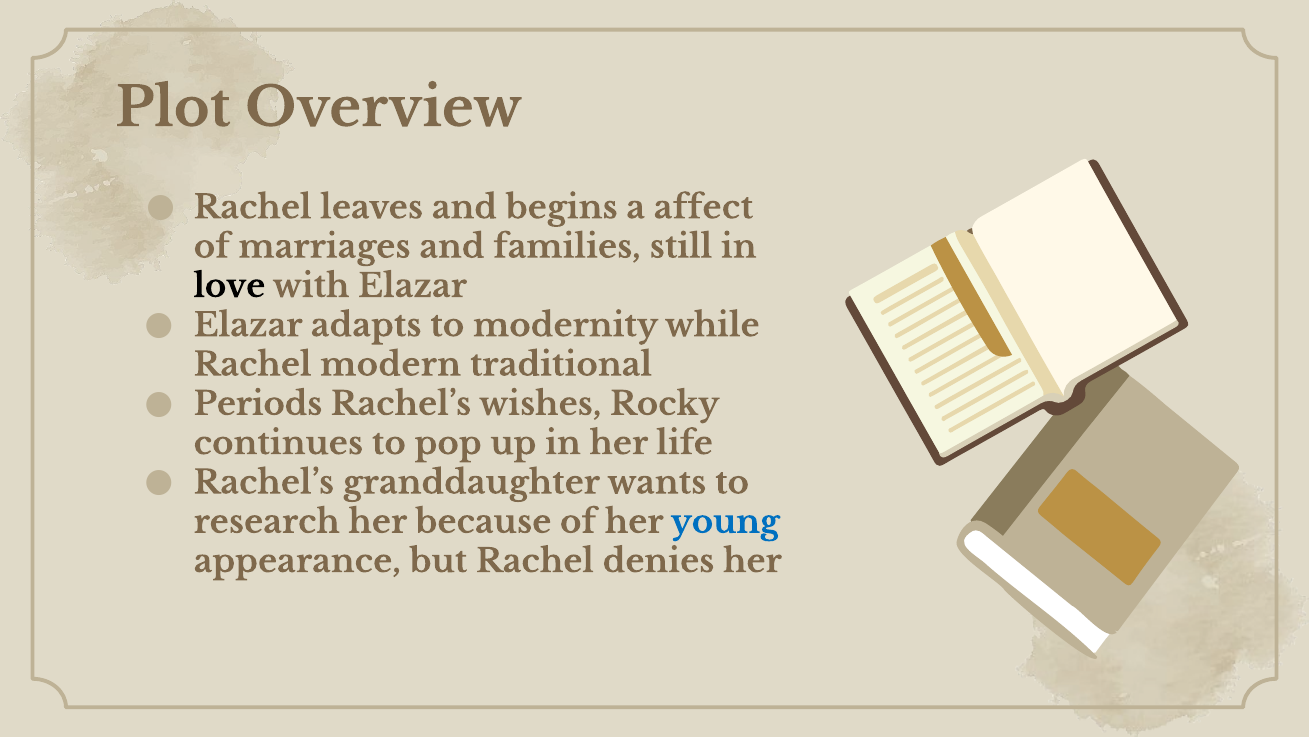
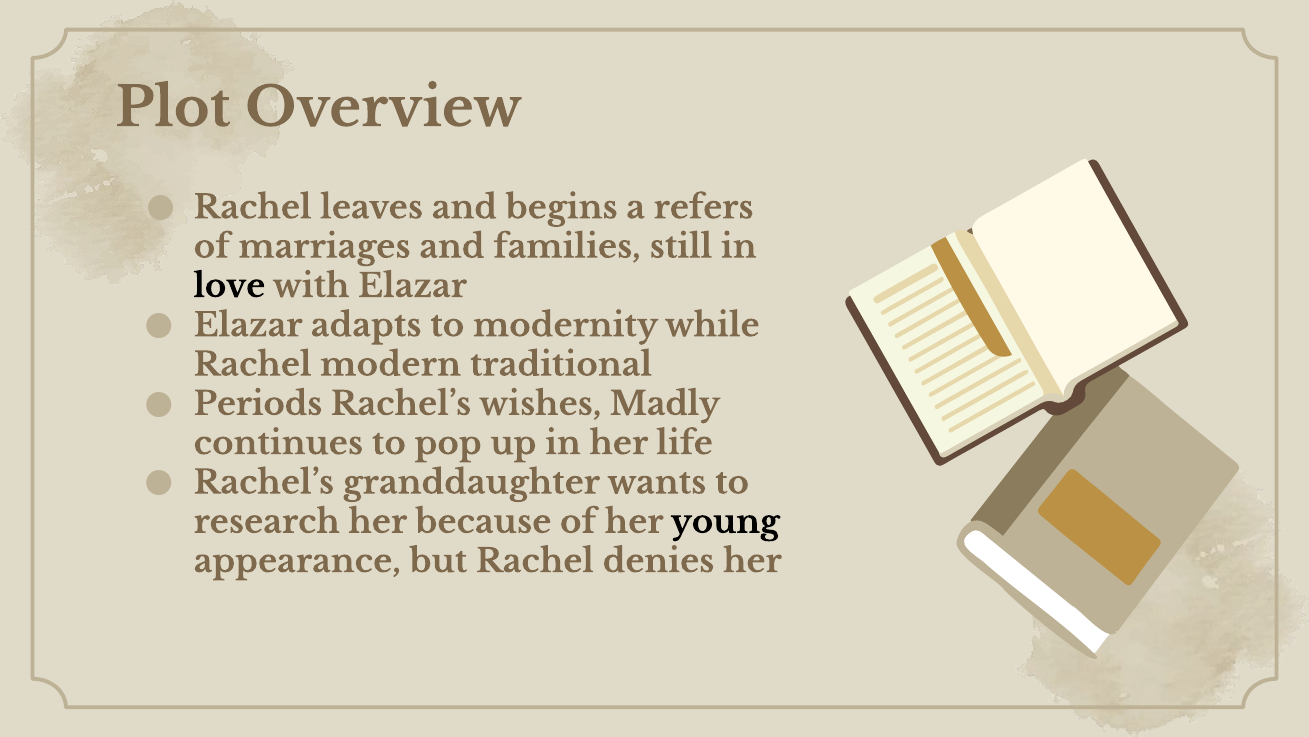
affect: affect -> refers
Rocky: Rocky -> Madly
young colour: blue -> black
